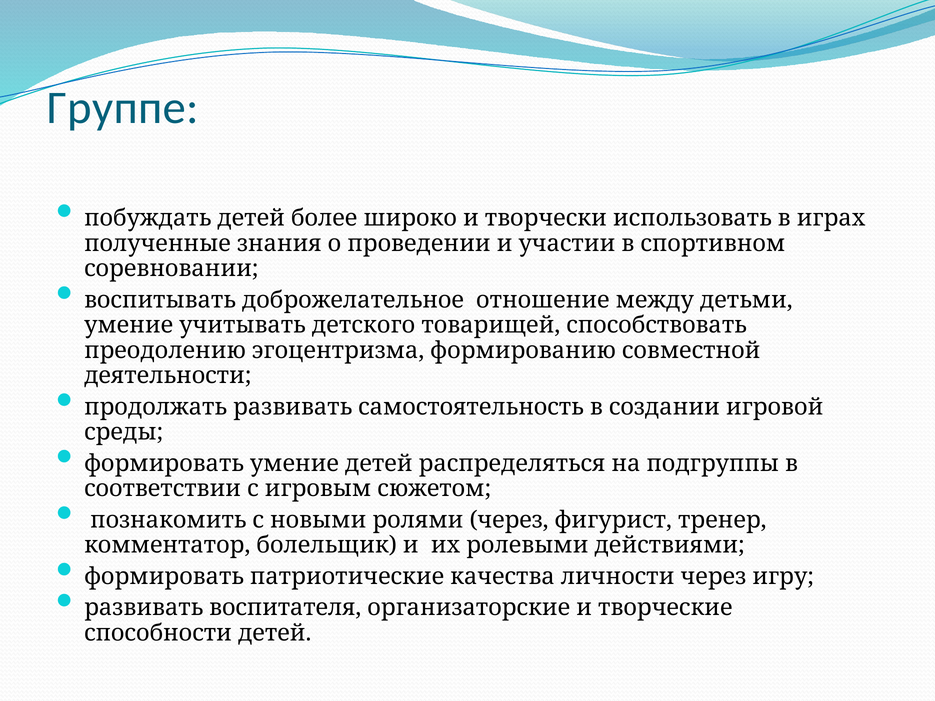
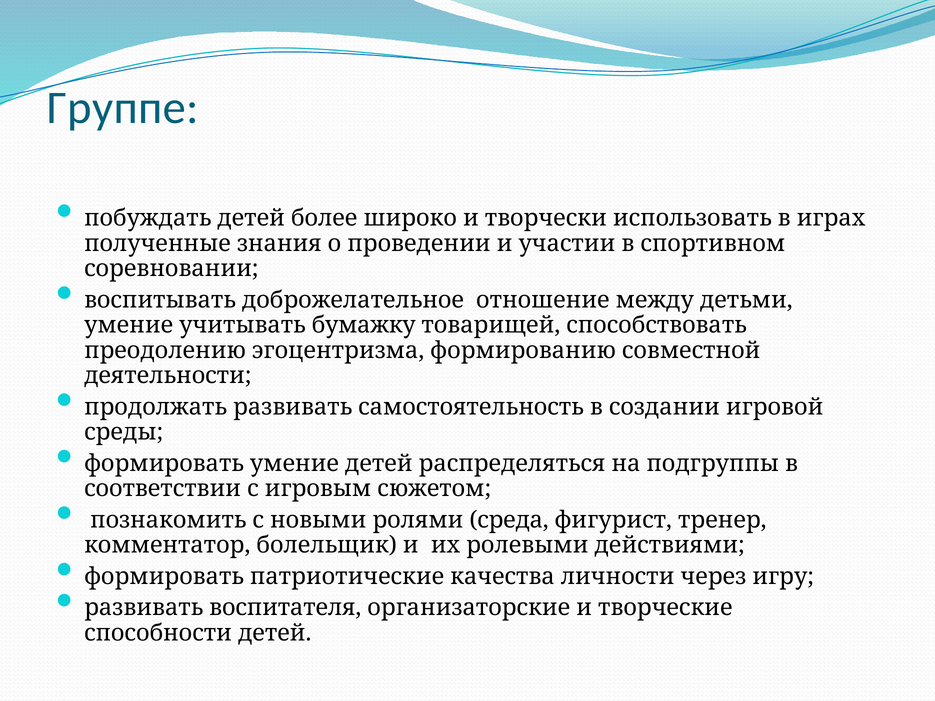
детского: детского -> бумажку
ролями через: через -> среда
